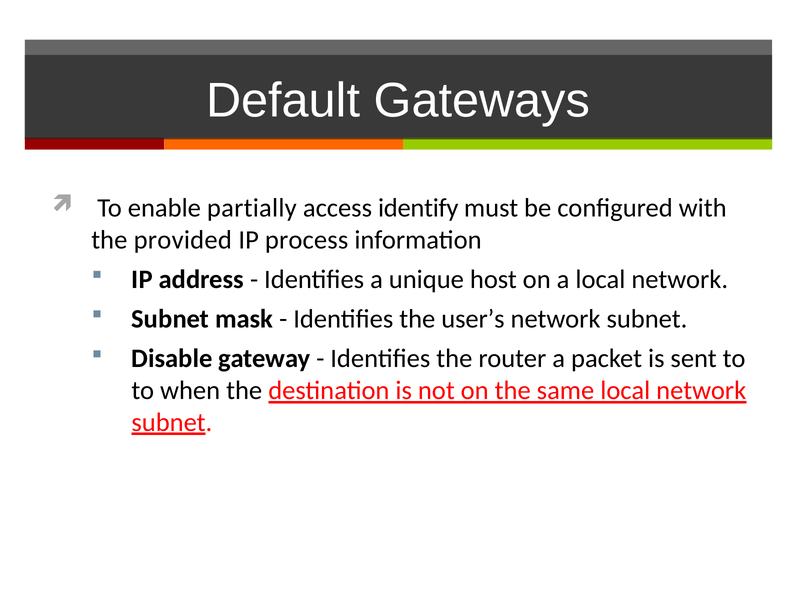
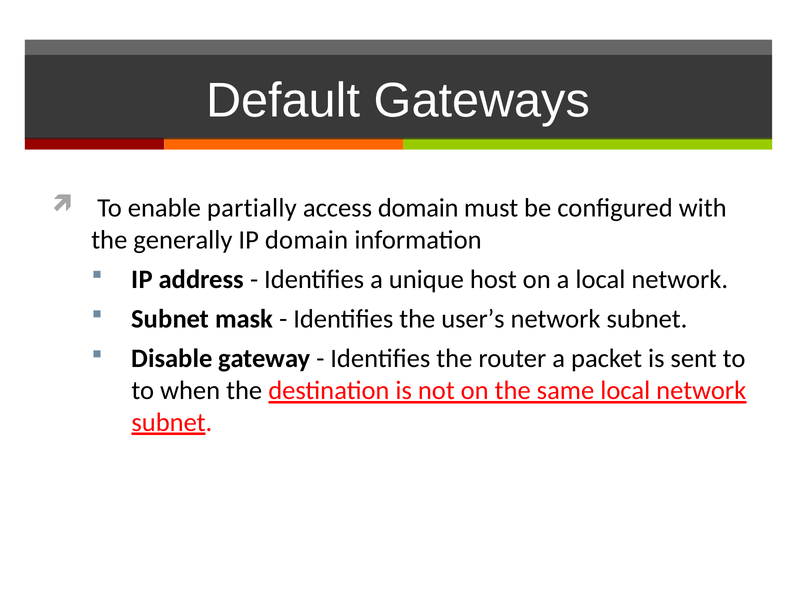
access identify: identify -> domain
provided: provided -> generally
IP process: process -> domain
